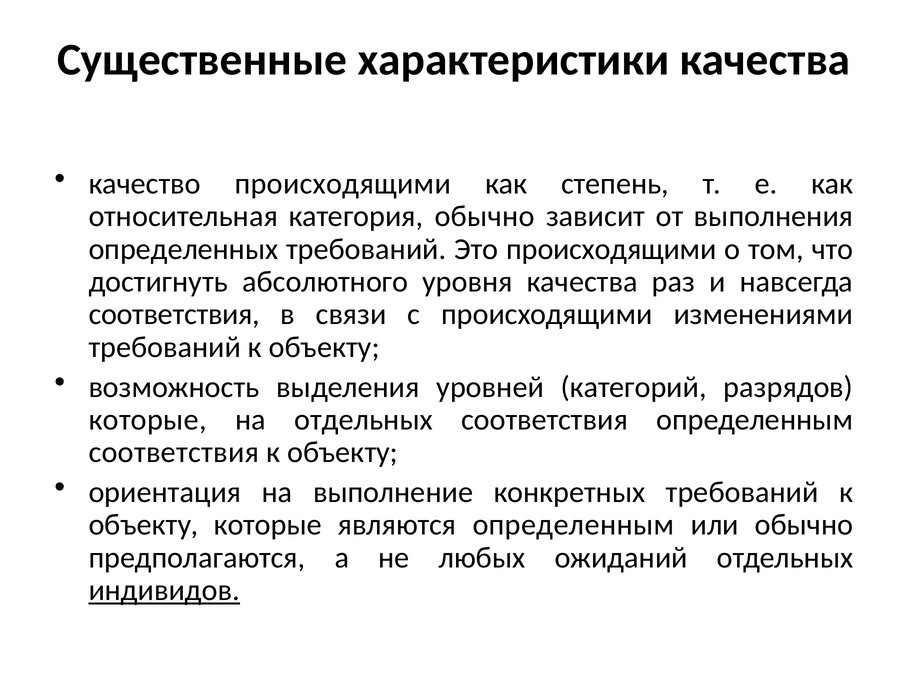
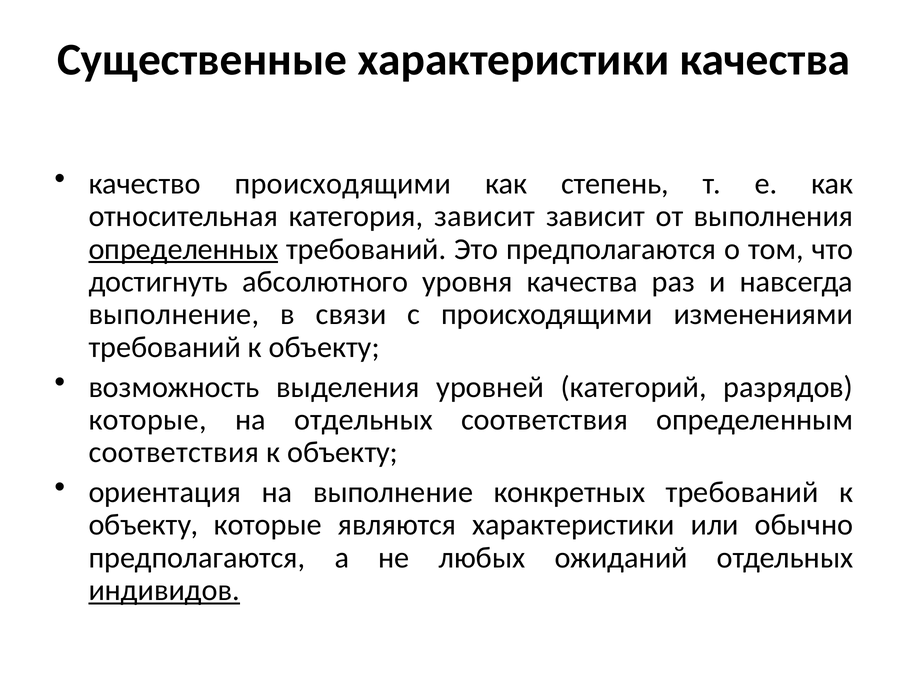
категория обычно: обычно -> зависит
определенных underline: none -> present
Это происходящими: происходящими -> предполагаются
соответствия at (174, 314): соответствия -> выполнение
являются определенным: определенным -> характеристики
